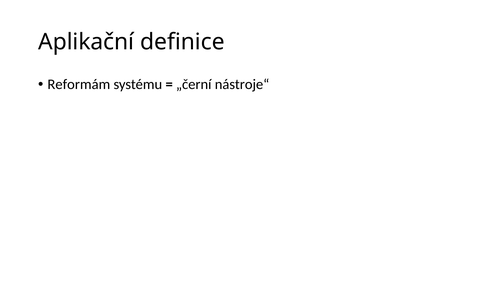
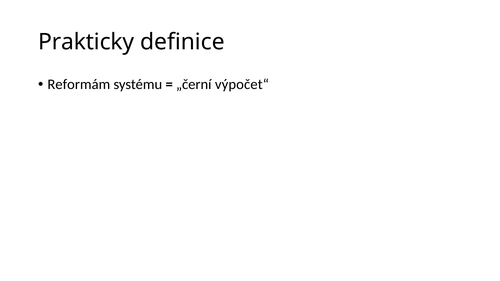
Aplikační: Aplikační -> Prakticky
nástroje“: nástroje“ -> výpočet“
